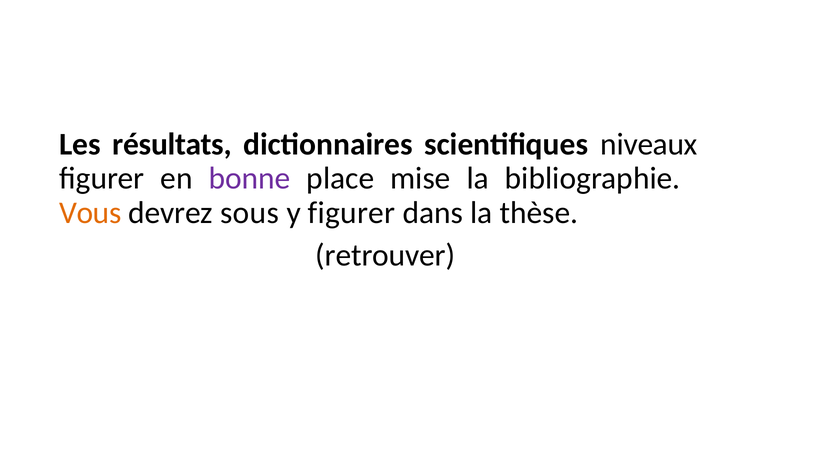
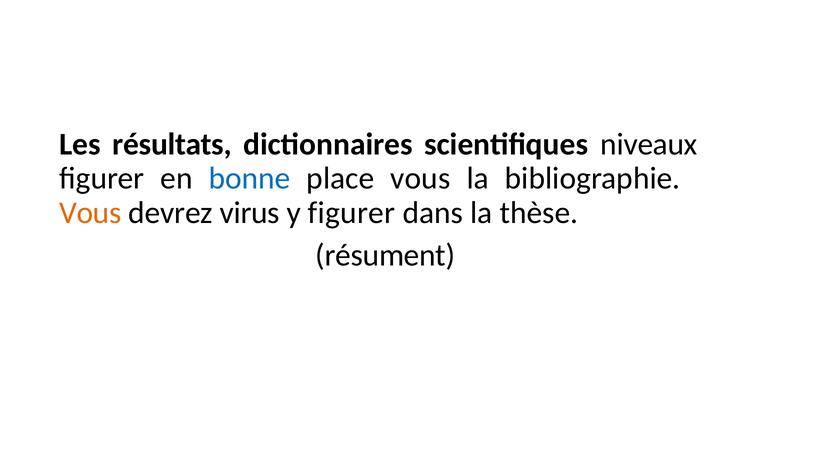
bonne colour: purple -> blue
place mise: mise -> vous
sous: sous -> virus
retrouver: retrouver -> résument
